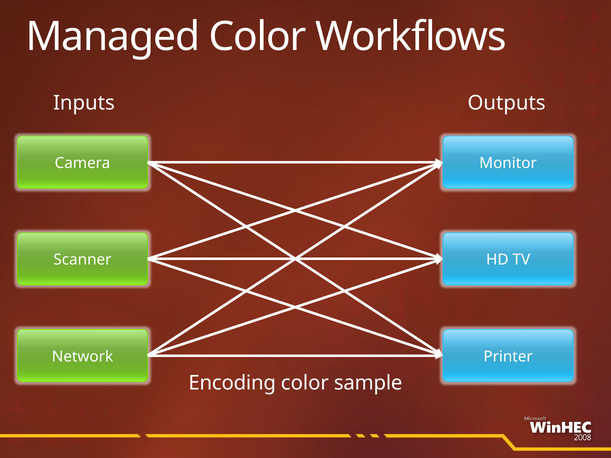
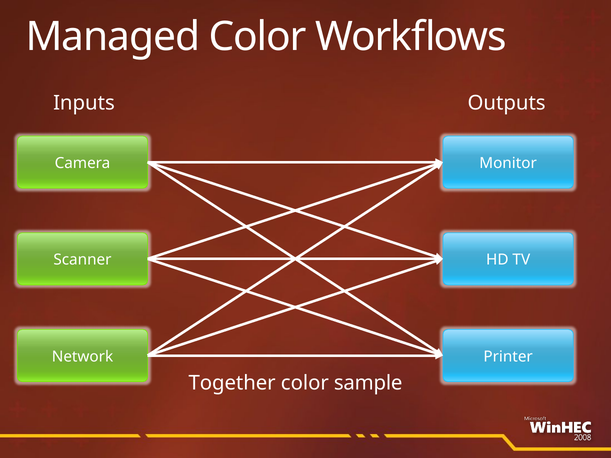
Encoding: Encoding -> Together
